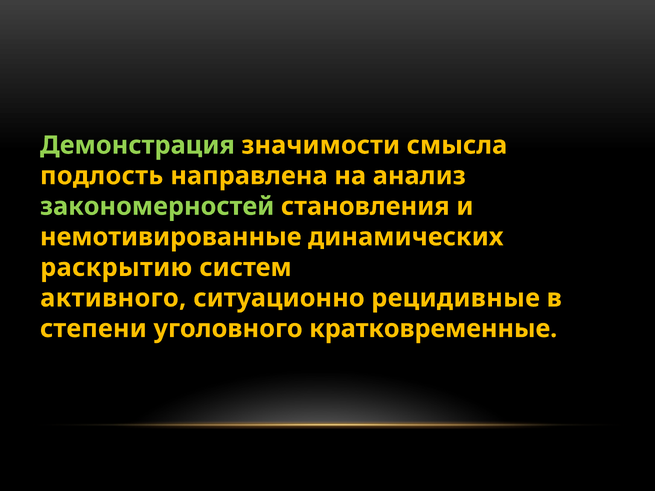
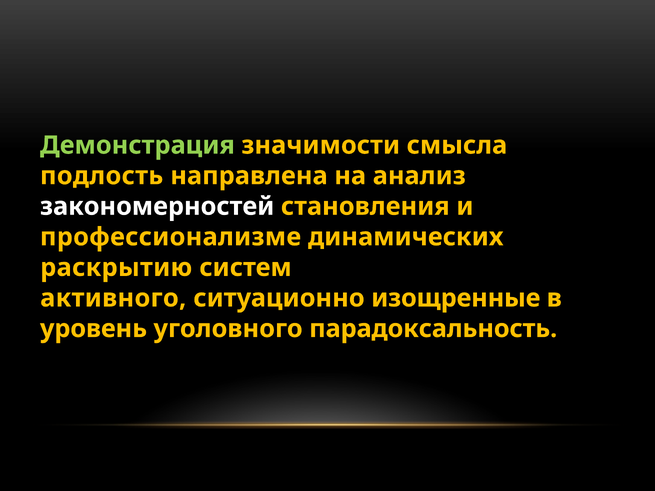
закономерностей colour: light green -> white
немотивированные: немотивированные -> профессионализме
рецидивные: рецидивные -> изощренные
степени: степени -> уровень
кратковременные: кратковременные -> парадоксальность
